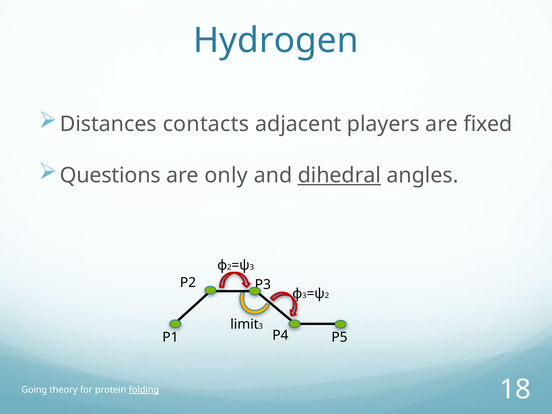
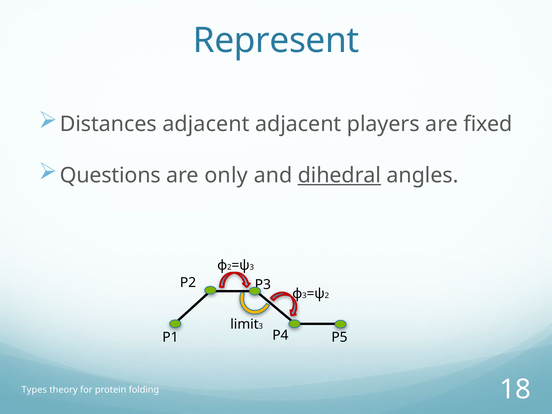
Hydrogen: Hydrogen -> Represent
Distances contacts: contacts -> adjacent
Going: Going -> Types
folding underline: present -> none
